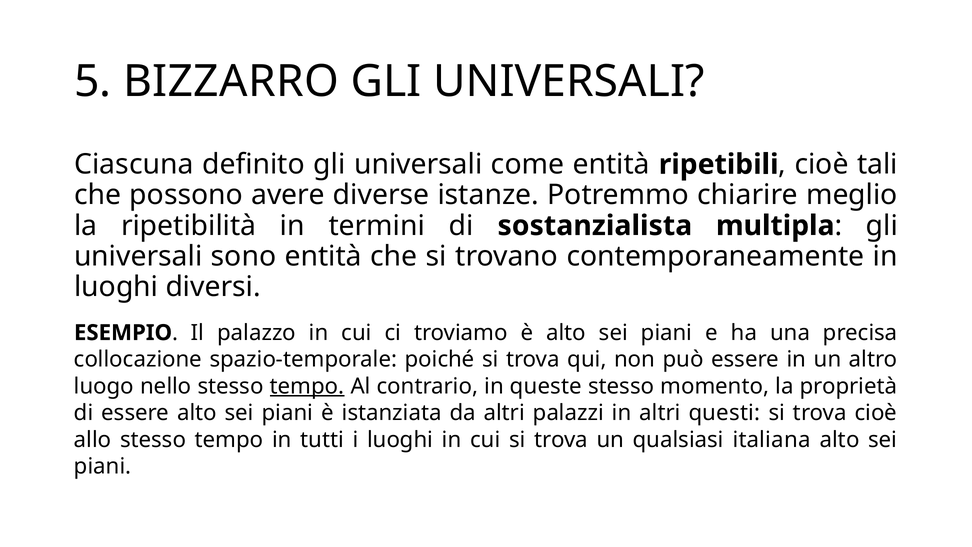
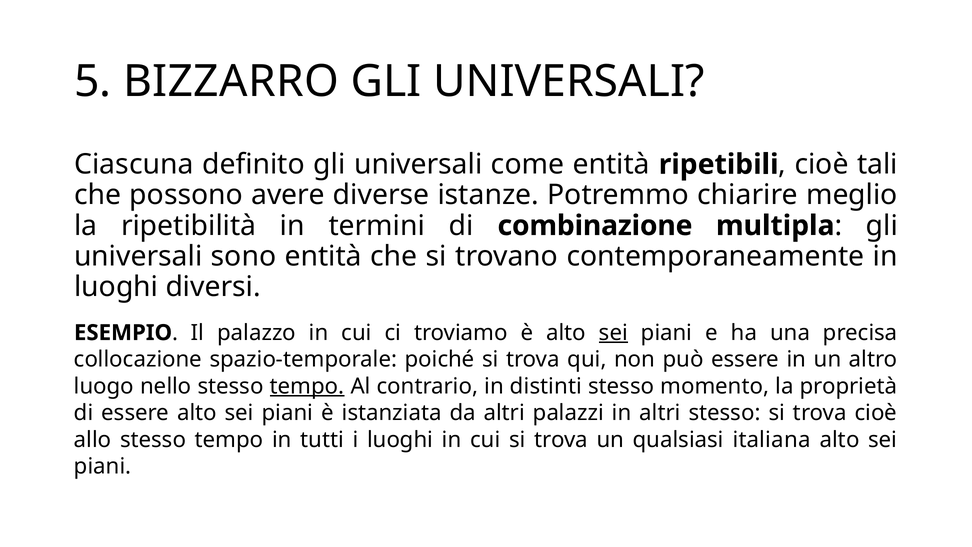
sostanzialista: sostanzialista -> combinazione
sei at (613, 333) underline: none -> present
queste: queste -> distinti
altri questi: questi -> stesso
